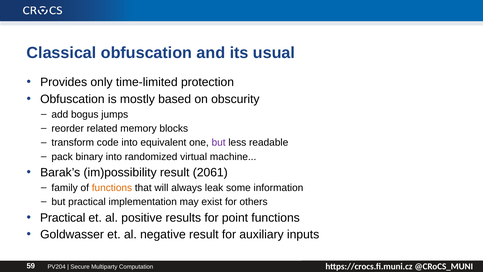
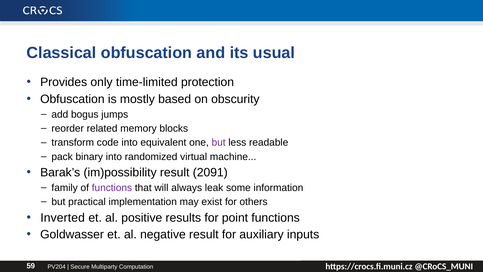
2061: 2061 -> 2091
functions at (112, 188) colour: orange -> purple
Practical at (63, 217): Practical -> Inverted
